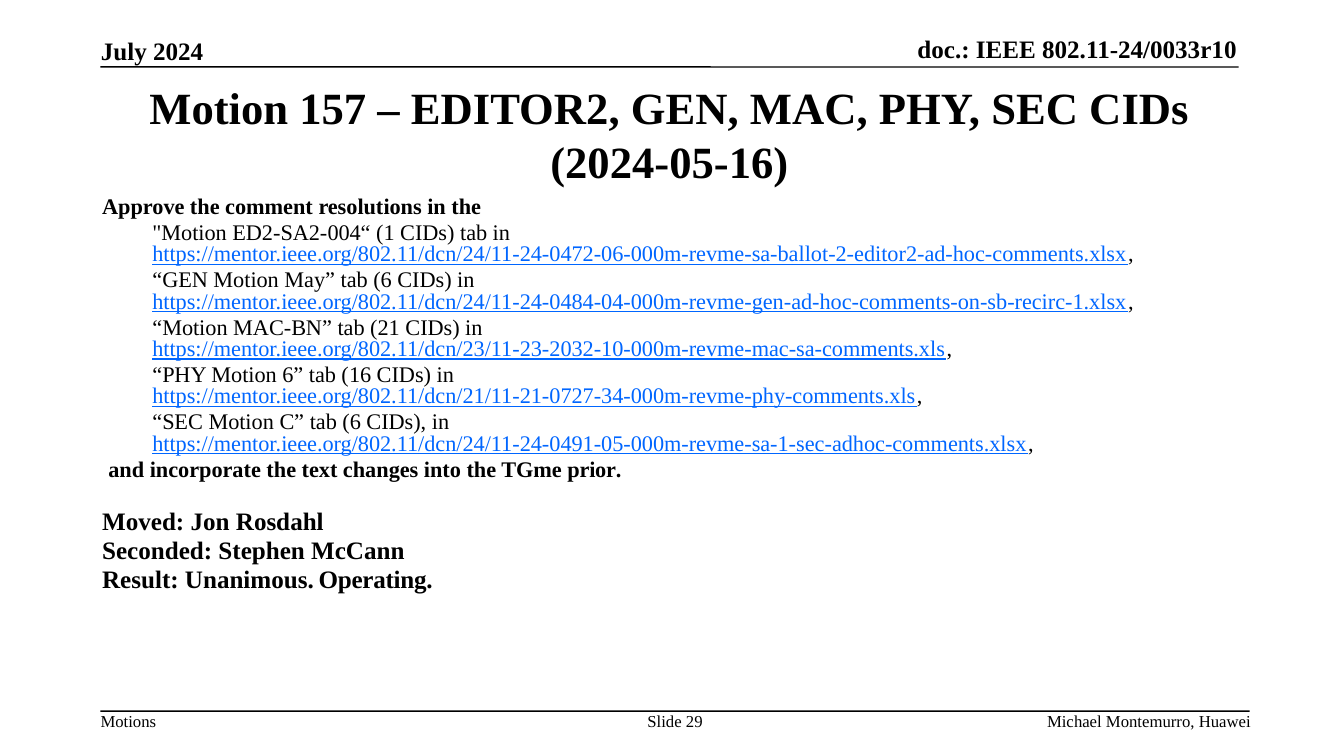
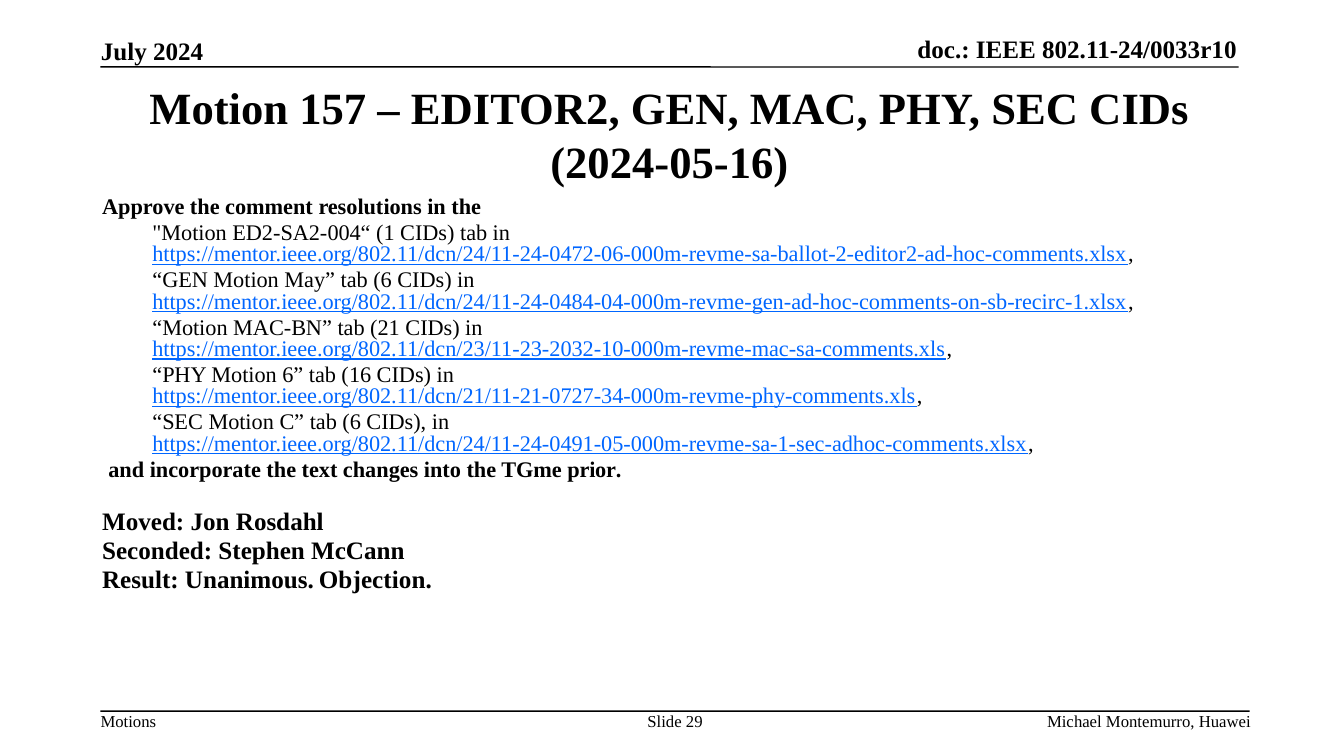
Operating: Operating -> Objection
